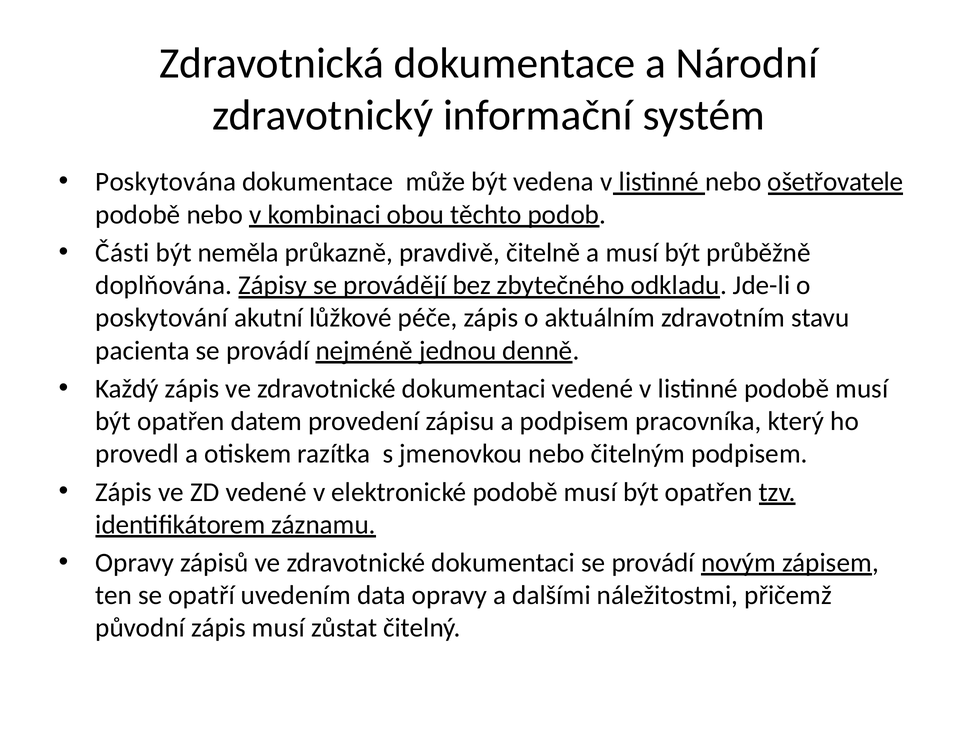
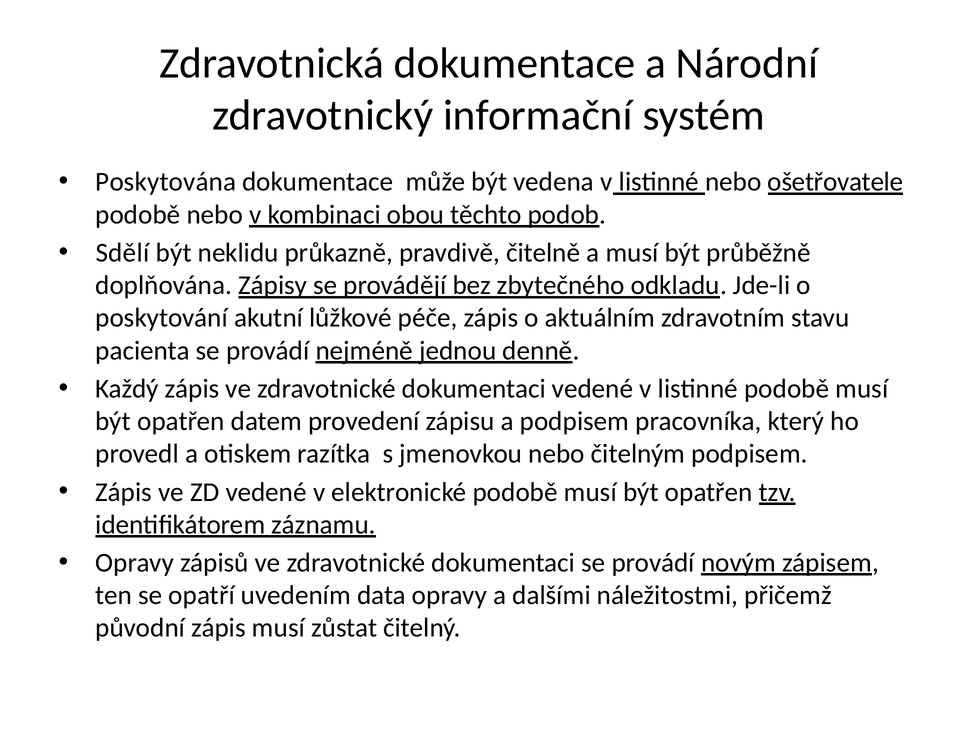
Části: Části -> Sdělí
neměla: neměla -> neklidu
